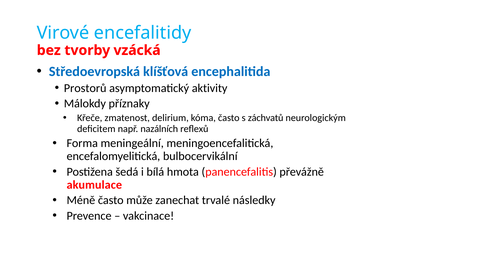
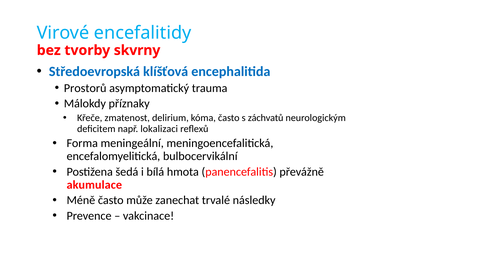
vzácká: vzácká -> skvrny
aktivity: aktivity -> trauma
nazálních: nazálních -> lokalizaci
